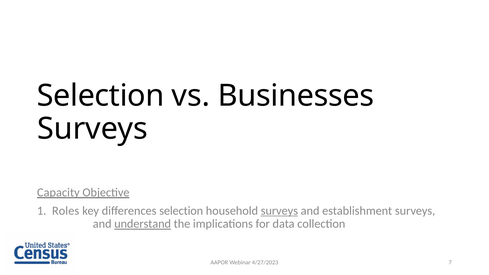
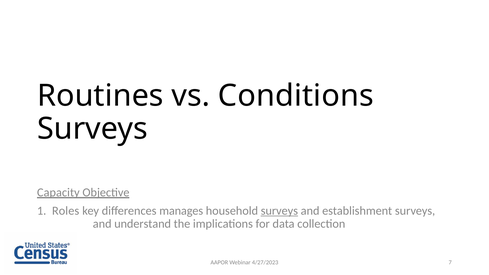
Selection at (101, 96): Selection -> Routines
Businesses: Businesses -> Conditions
differences selection: selection -> manages
understand underline: present -> none
